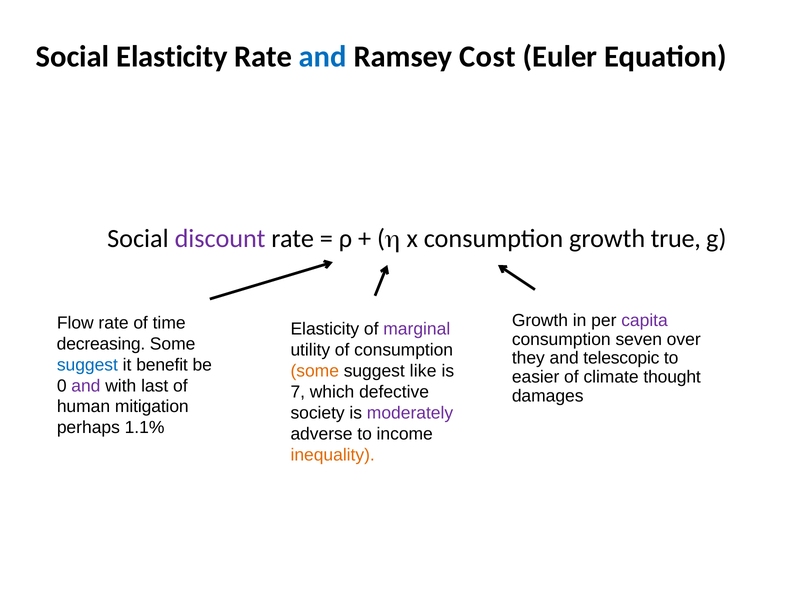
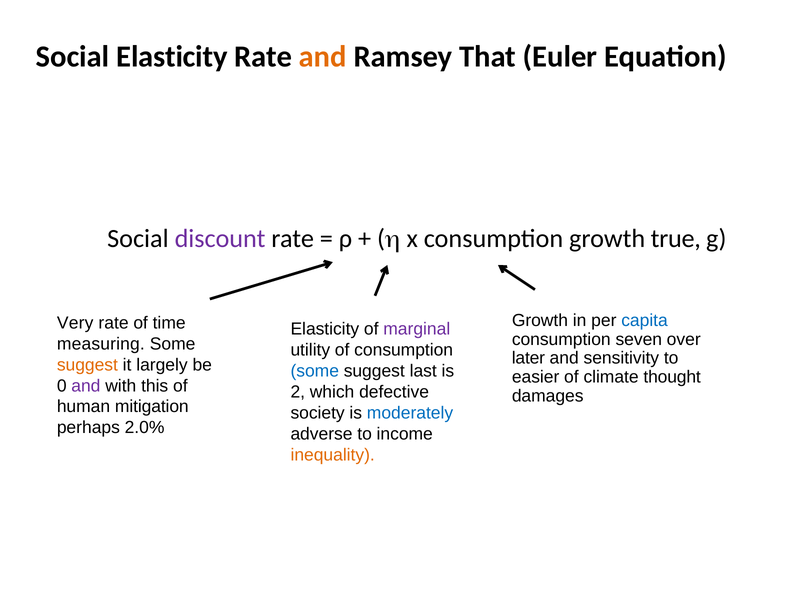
and at (323, 57) colour: blue -> orange
Cost: Cost -> That
capita colour: purple -> blue
Flow: Flow -> Very
decreasing: decreasing -> measuring
they: they -> later
telescopic: telescopic -> sensitivity
suggest at (87, 365) colour: blue -> orange
benefit: benefit -> largely
some at (315, 371) colour: orange -> blue
like: like -> last
last: last -> this
7: 7 -> 2
moderately colour: purple -> blue
1.1%: 1.1% -> 2.0%
